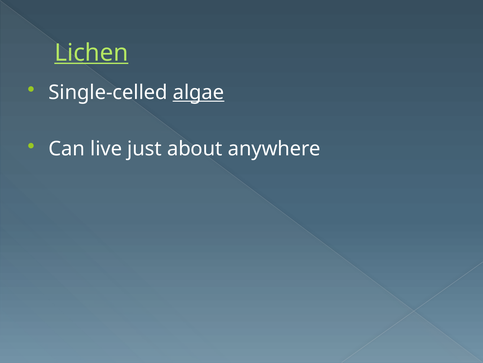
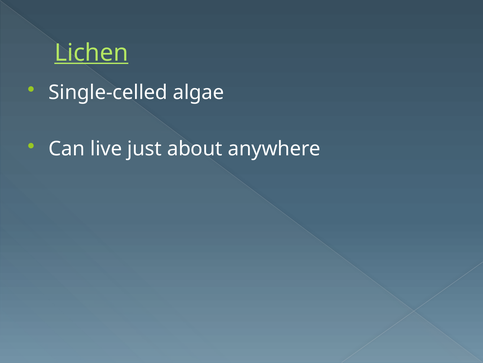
algae underline: present -> none
